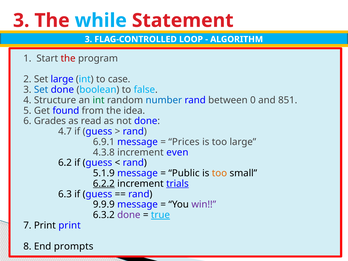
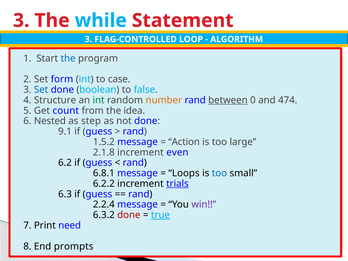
the at (68, 58) colour: red -> blue
Set large: large -> form
number colour: blue -> orange
between underline: none -> present
851: 851 -> 474
found: found -> count
Grades: Grades -> Nested
read: read -> step
4.7: 4.7 -> 9.1
6.9.1: 6.9.1 -> 1.5.2
Prices: Prices -> Action
4.3.8: 4.3.8 -> 2.1.8
5.1.9: 5.1.9 -> 6.8.1
Public: Public -> Loops
too at (219, 173) colour: orange -> blue
6.2.2 underline: present -> none
9.9.9: 9.9.9 -> 2.2.4
done at (129, 215) colour: purple -> red
Print print: print -> need
